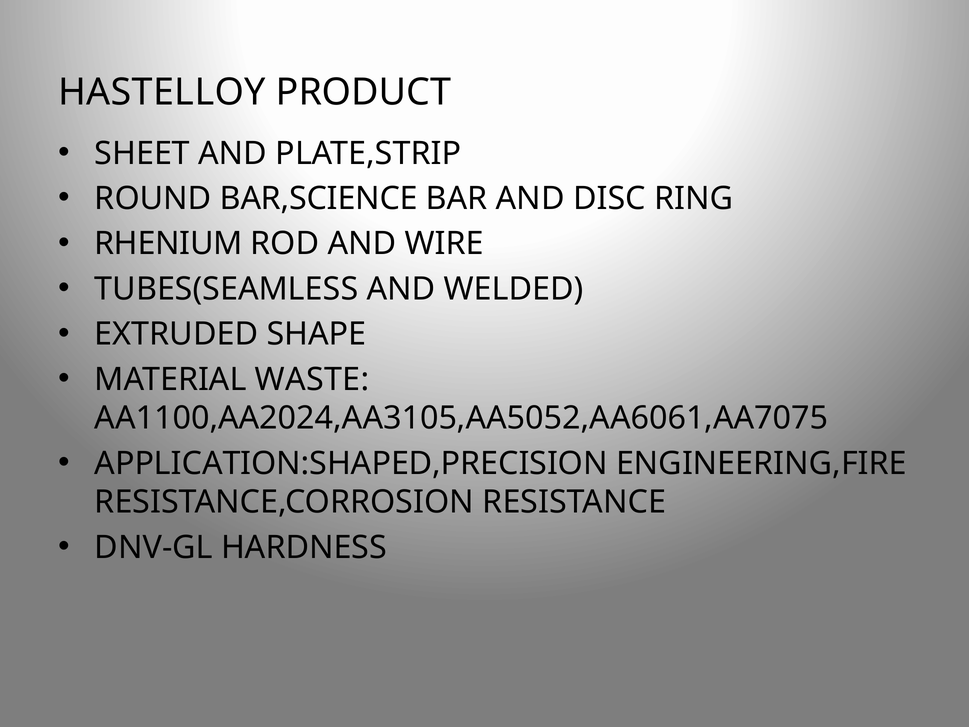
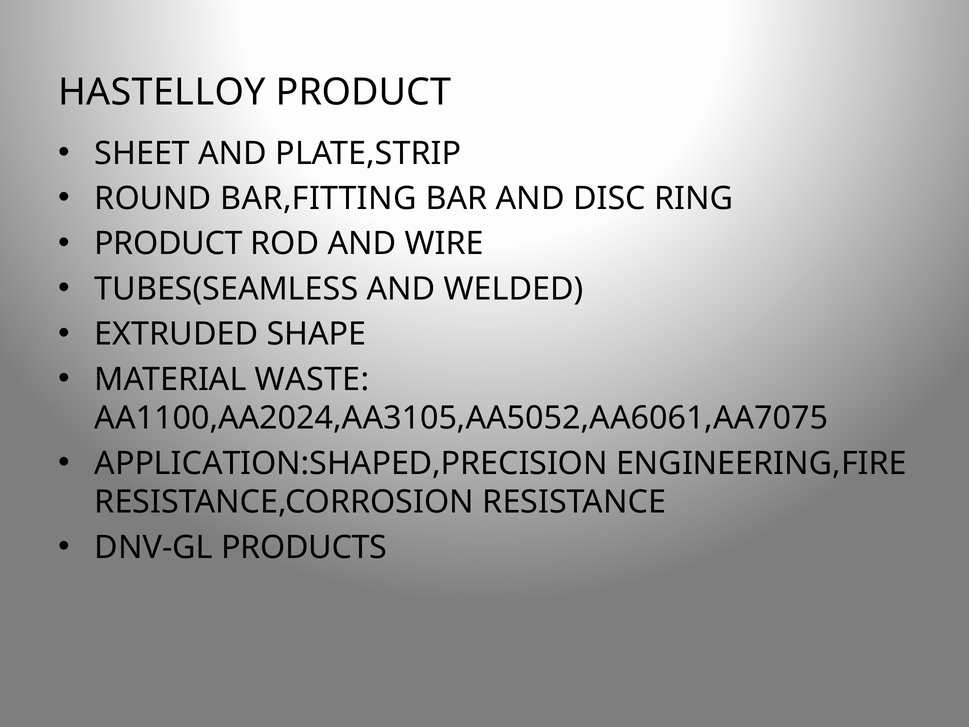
BAR,SCIENCE: BAR,SCIENCE -> BAR,FITTING
RHENIUM at (168, 244): RHENIUM -> PRODUCT
HARDNESS: HARDNESS -> PRODUCTS
